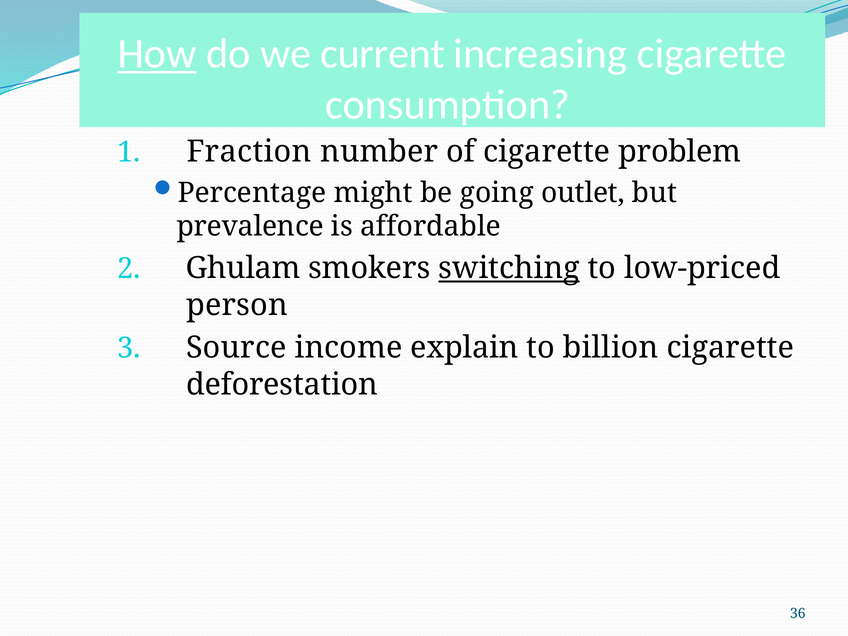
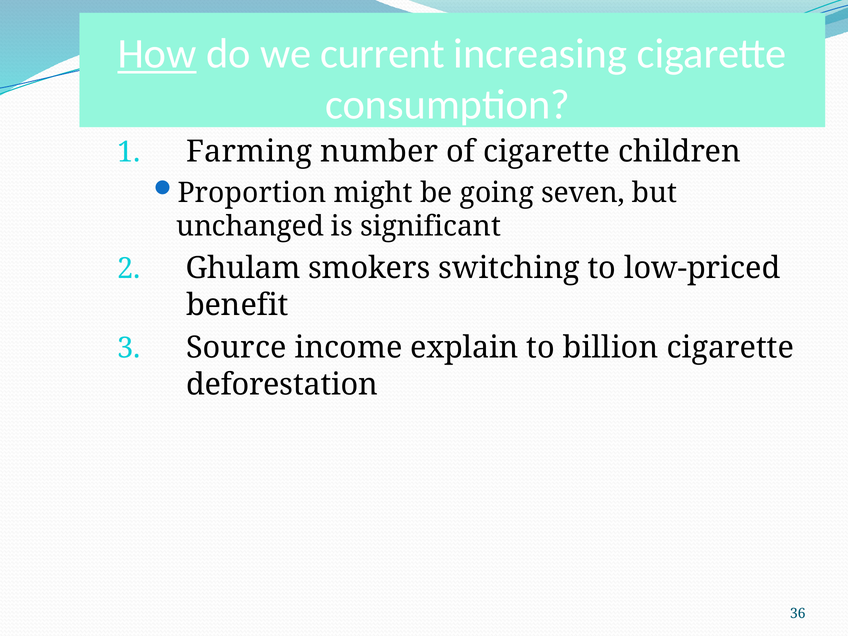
Fraction: Fraction -> Farming
problem: problem -> children
Percentage: Percentage -> Proportion
outlet: outlet -> seven
prevalence: prevalence -> unchanged
affordable: affordable -> significant
switching underline: present -> none
person: person -> benefit
